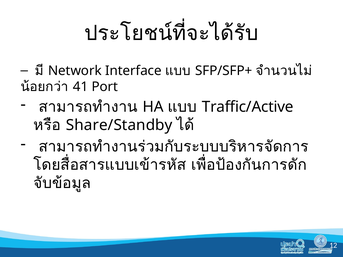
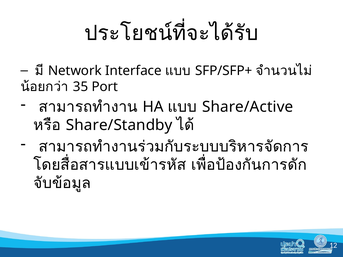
41: 41 -> 35
Traffic/Active: Traffic/Active -> Share/Active
